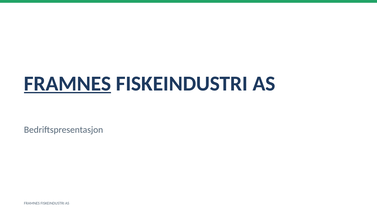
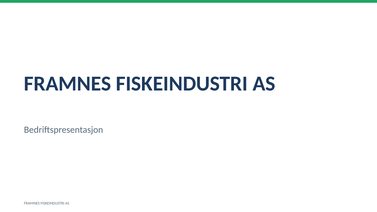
FRAMNES at (68, 84) underline: present -> none
